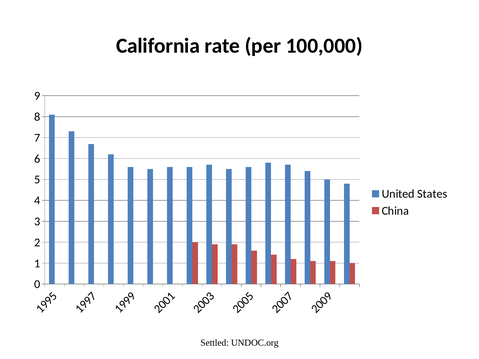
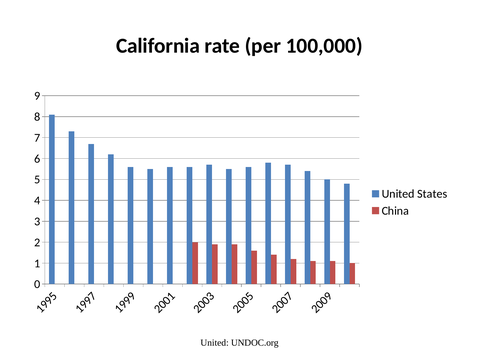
Settled at (215, 343): Settled -> United
